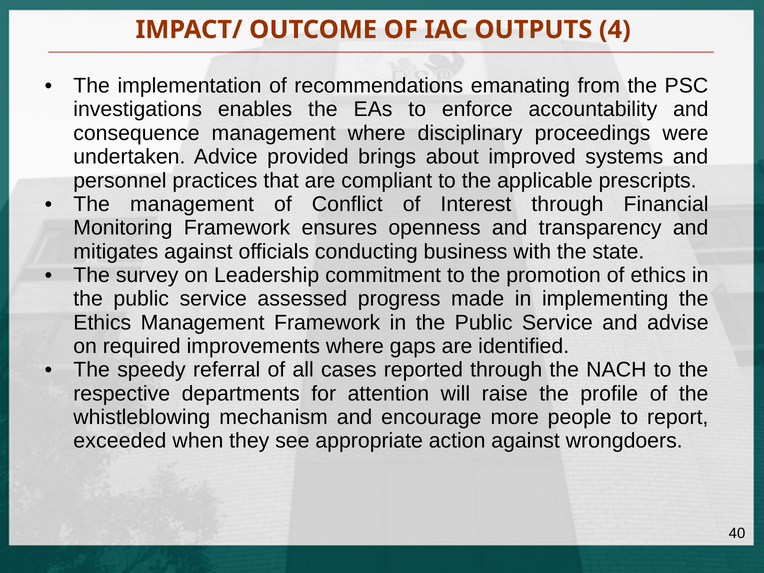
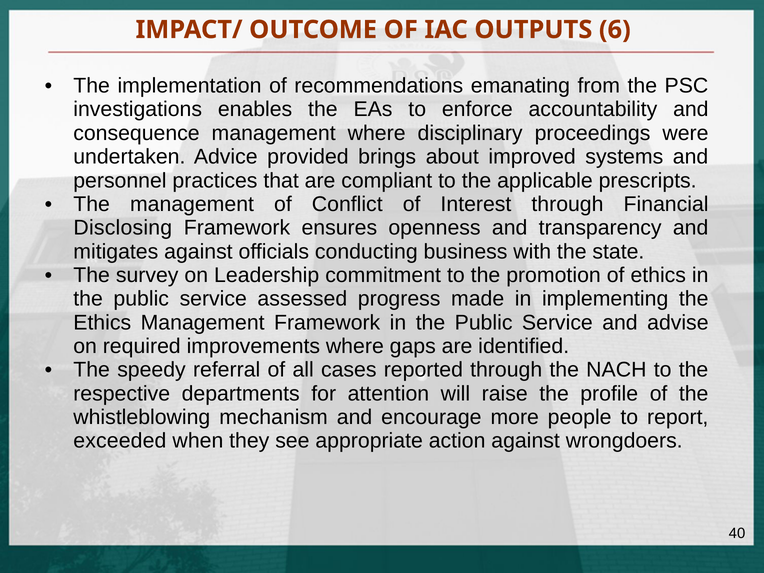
4: 4 -> 6
Monitoring: Monitoring -> Disclosing
